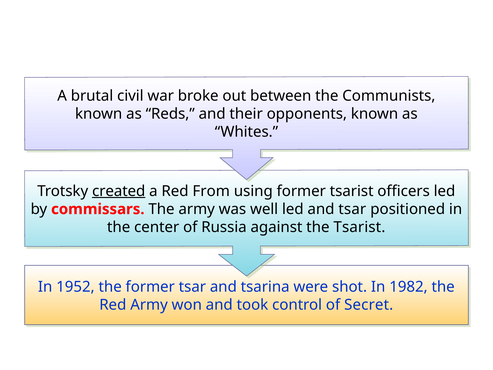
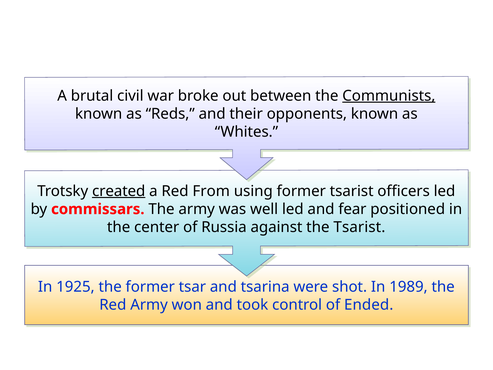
Communists underline: none -> present
and tsar: tsar -> fear
1952: 1952 -> 1925
1982: 1982 -> 1989
Secret: Secret -> Ended
